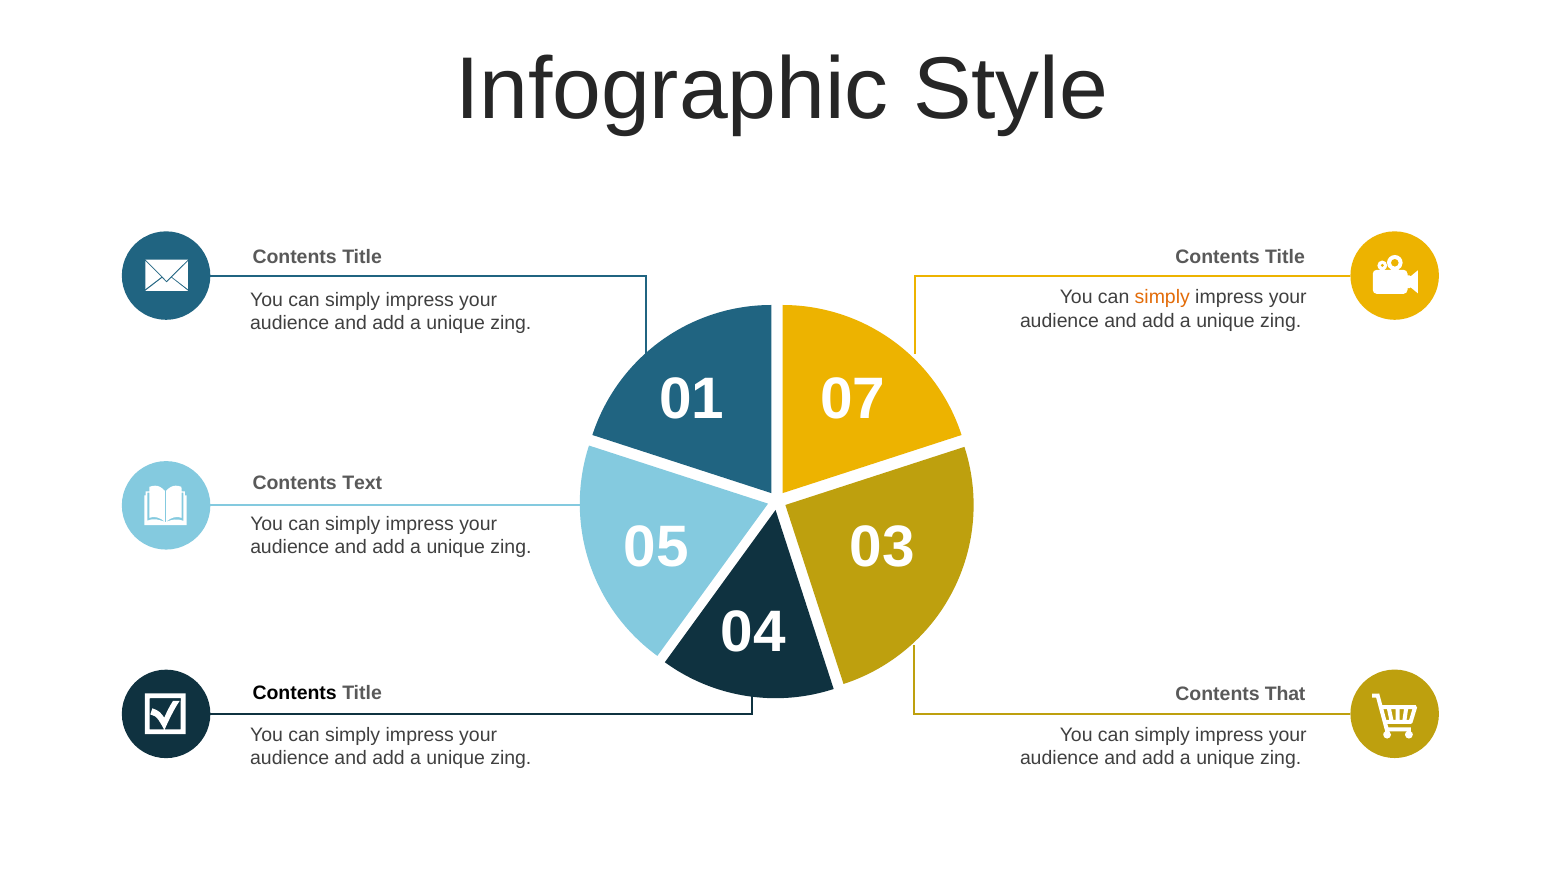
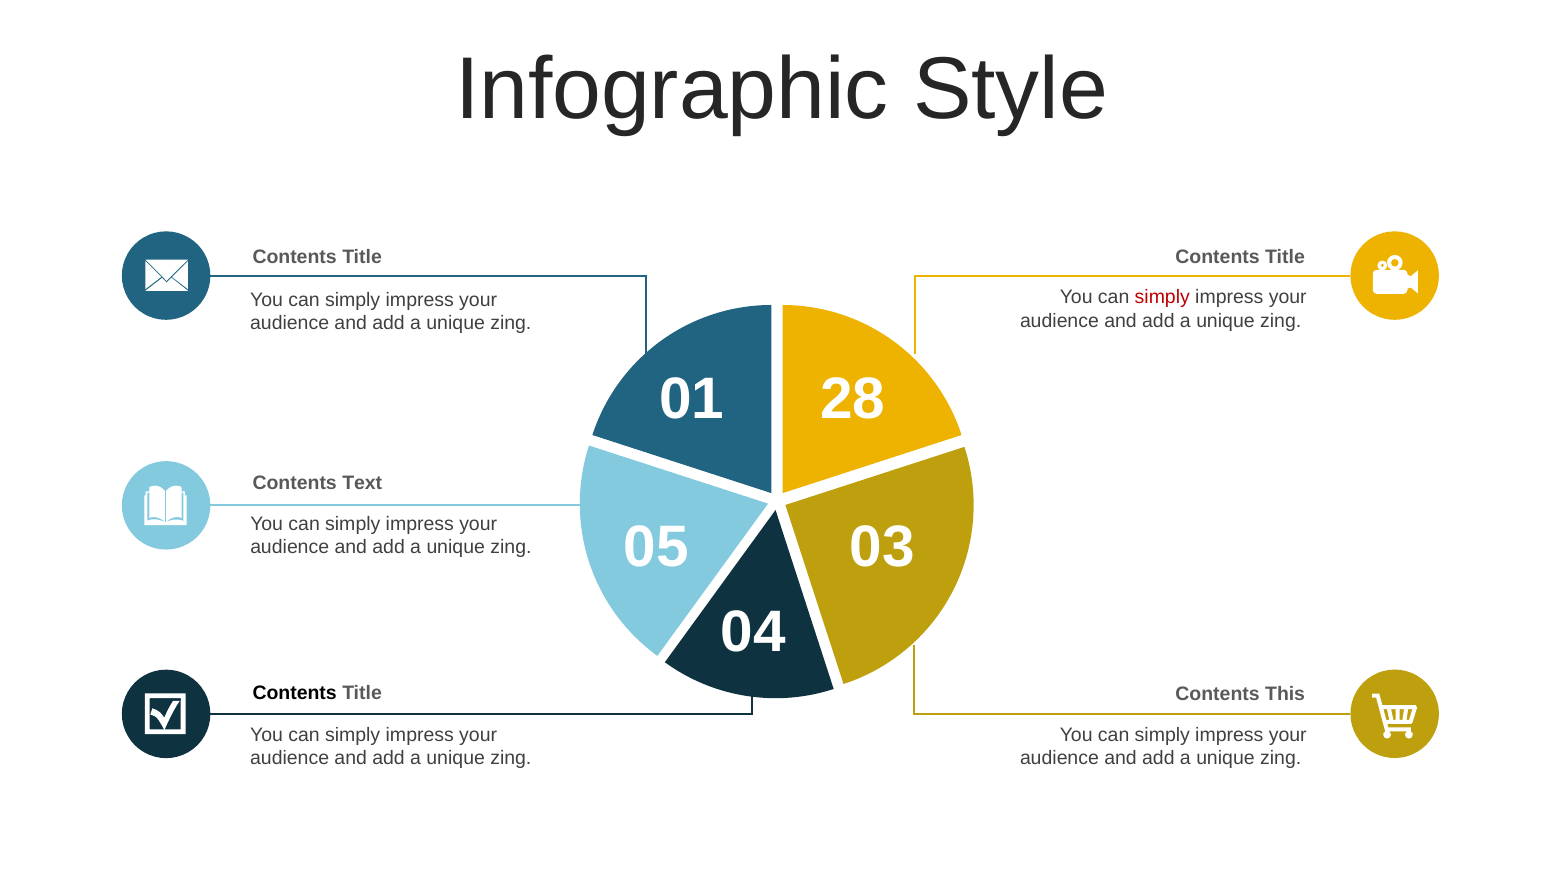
simply at (1162, 298) colour: orange -> red
07: 07 -> 28
That: That -> This
